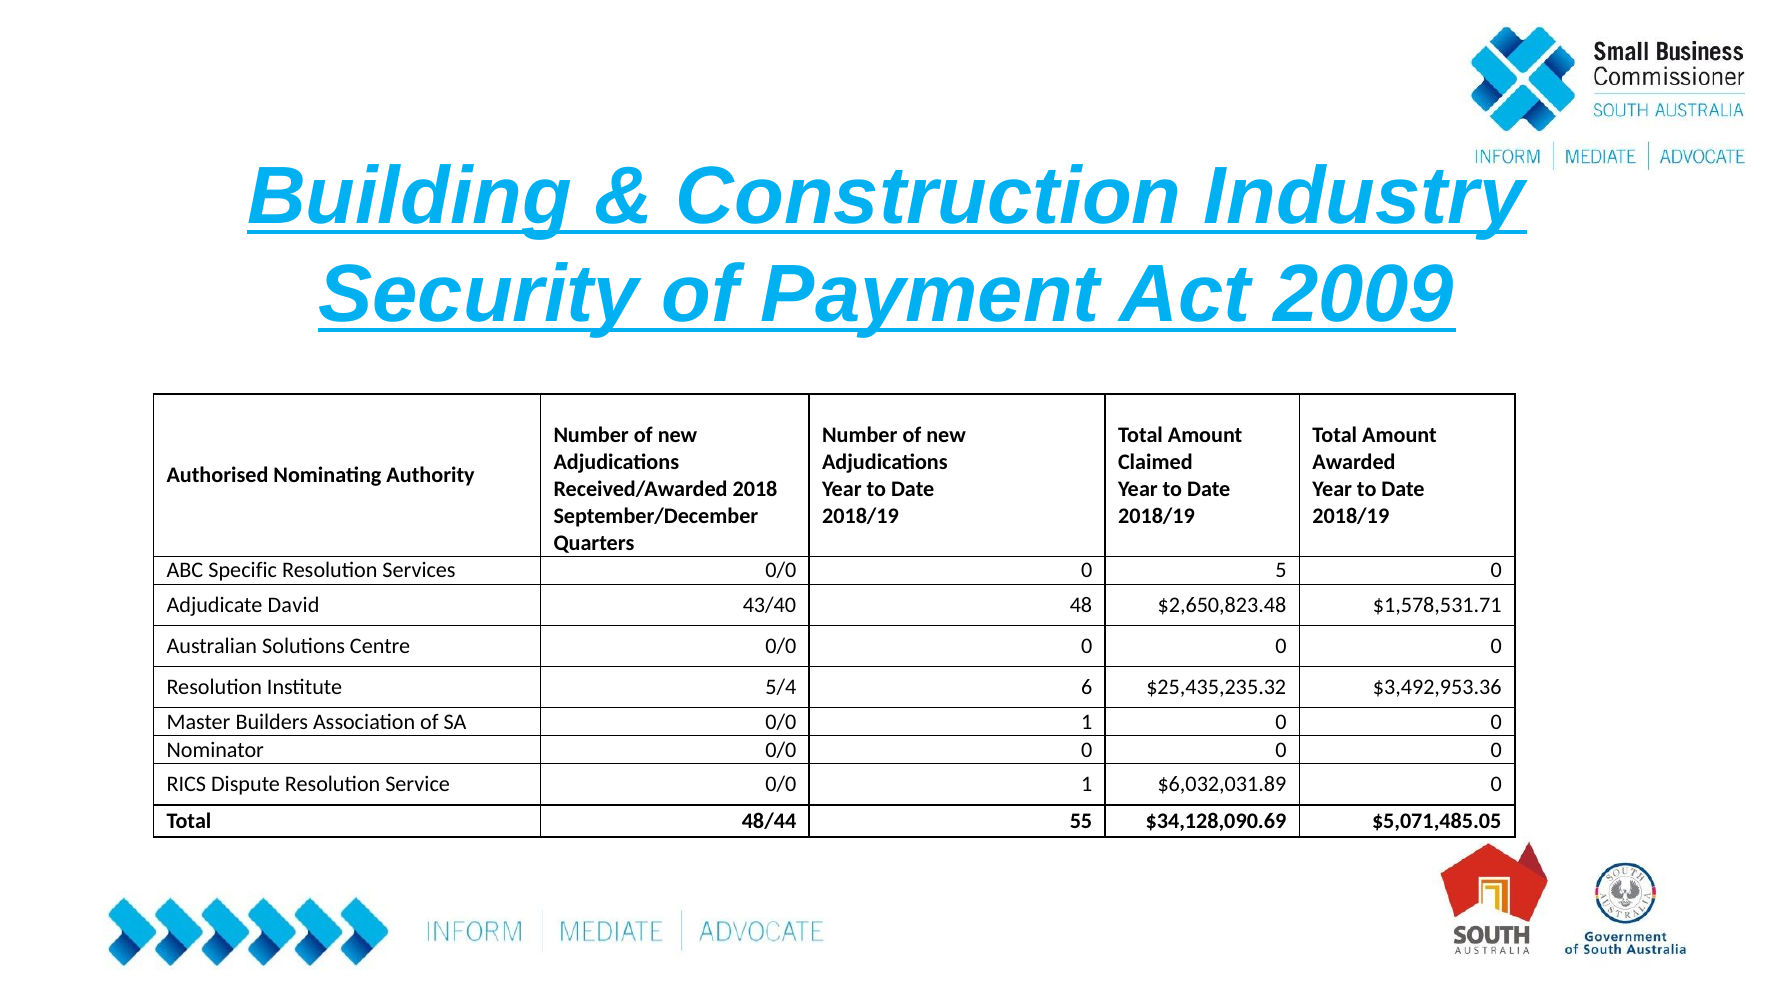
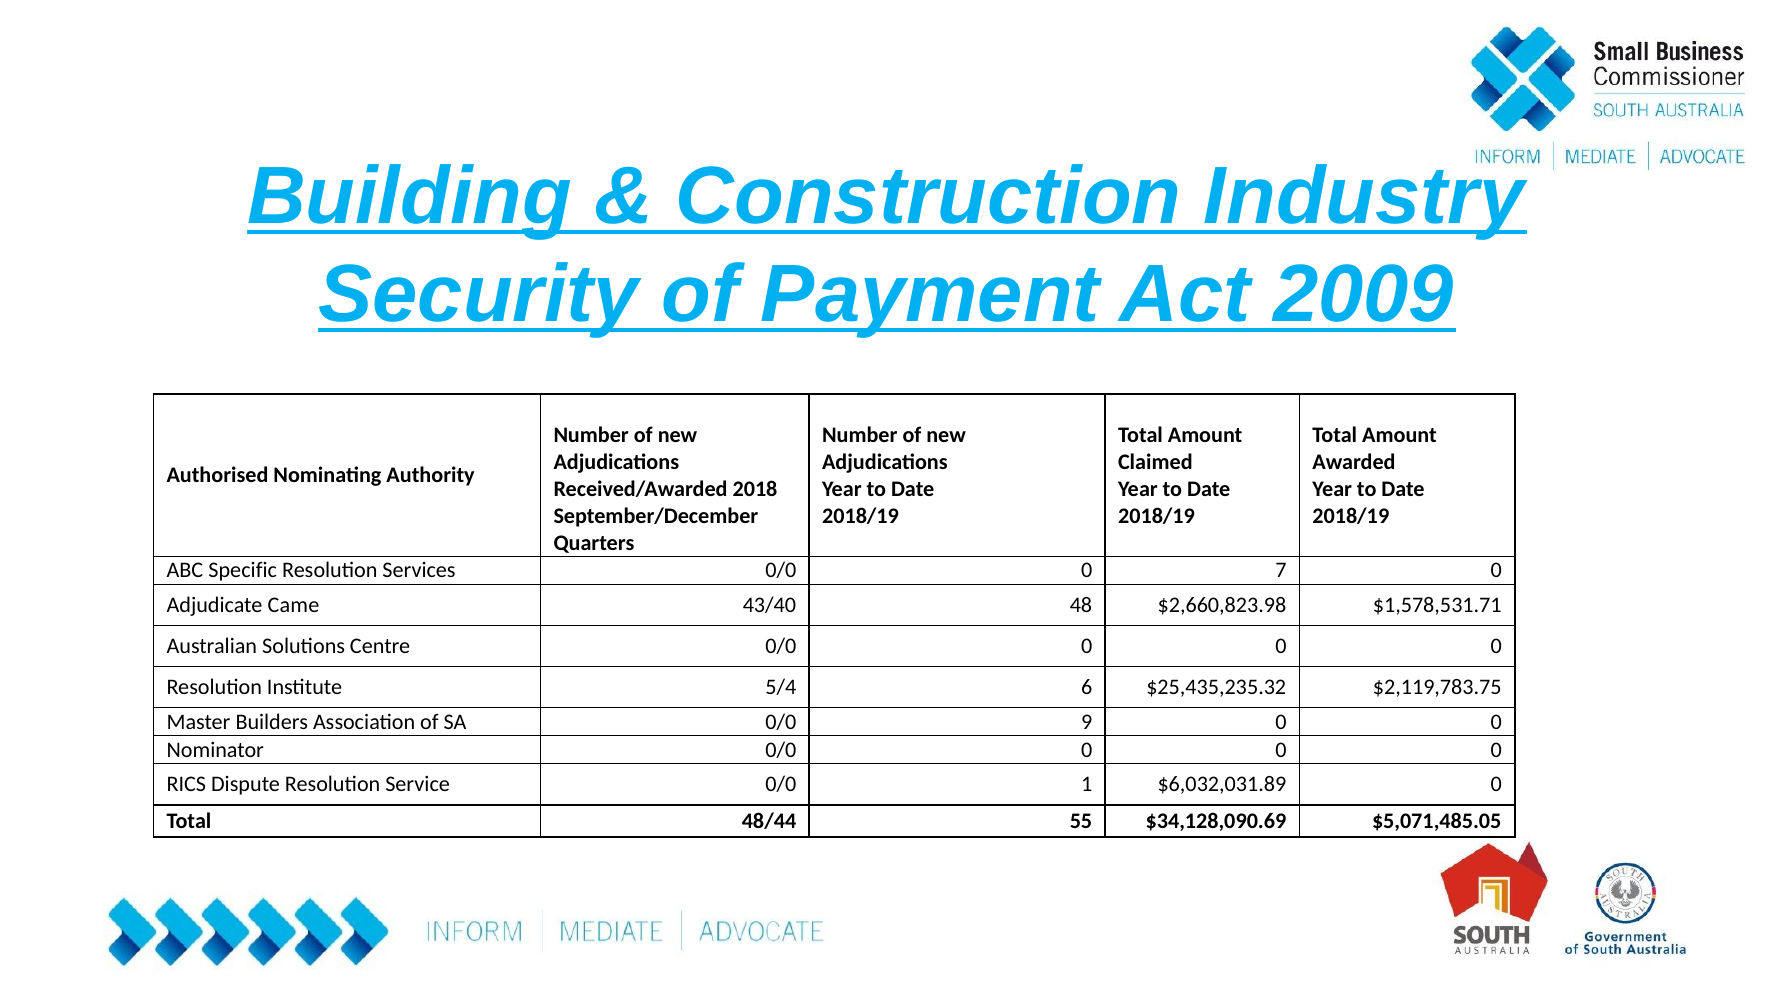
5: 5 -> 7
David: David -> Came
$2,650,823.48: $2,650,823.48 -> $2,660,823.98
$3,492,953.36: $3,492,953.36 -> $2,119,783.75
SA 0/0 1: 1 -> 9
